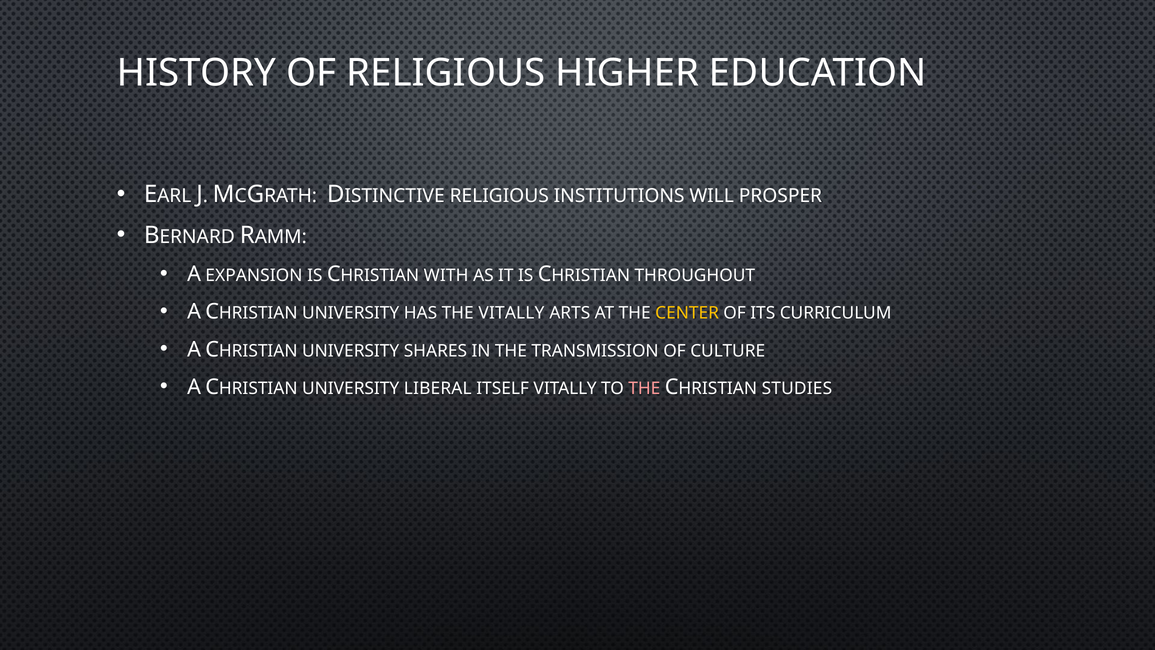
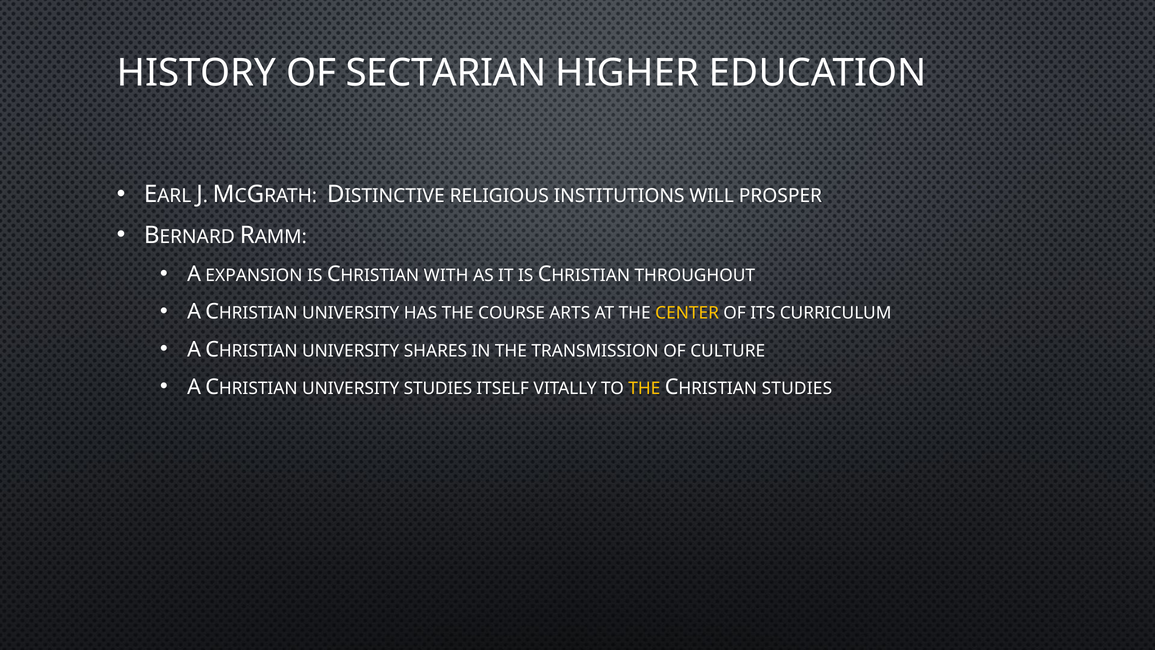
OF RELIGIOUS: RELIGIOUS -> SECTARIAN
THE VITALLY: VITALLY -> COURSE
UNIVERSITY LIBERAL: LIBERAL -> STUDIES
THE at (644, 388) colour: pink -> yellow
